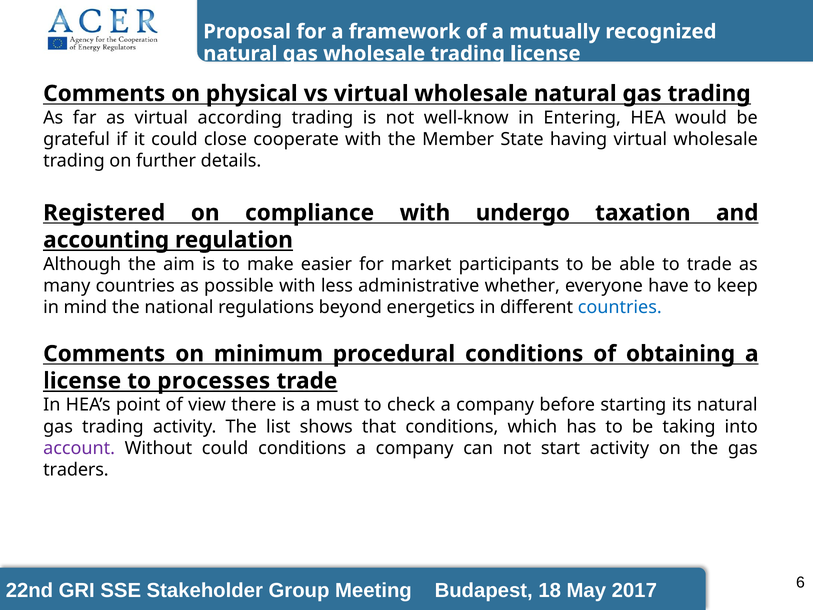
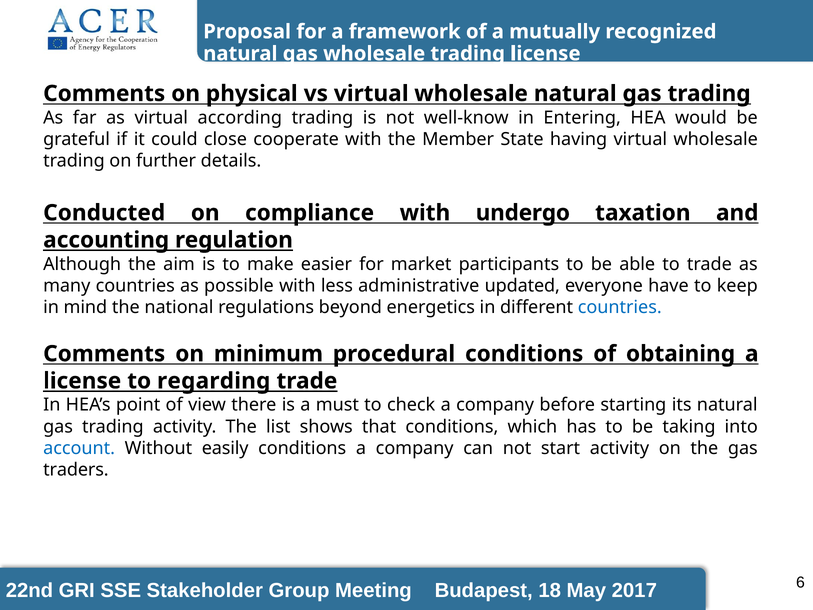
Registered: Registered -> Conducted
whether: whether -> updated
processes: processes -> regarding
account colour: purple -> blue
Without could: could -> easily
